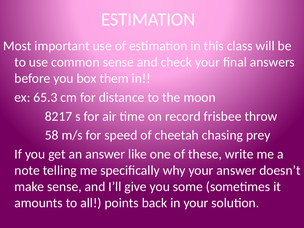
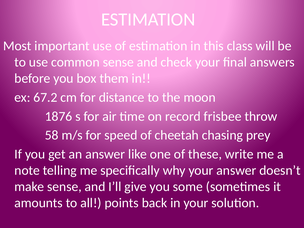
65.3: 65.3 -> 67.2
8217: 8217 -> 1876
